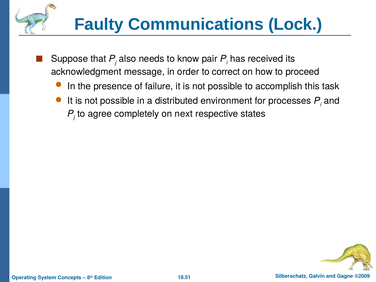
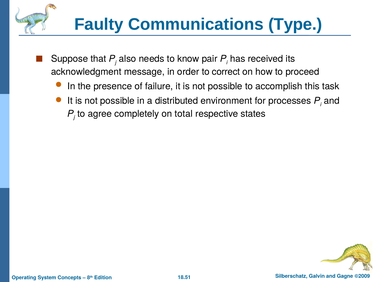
Lock: Lock -> Type
next: next -> total
